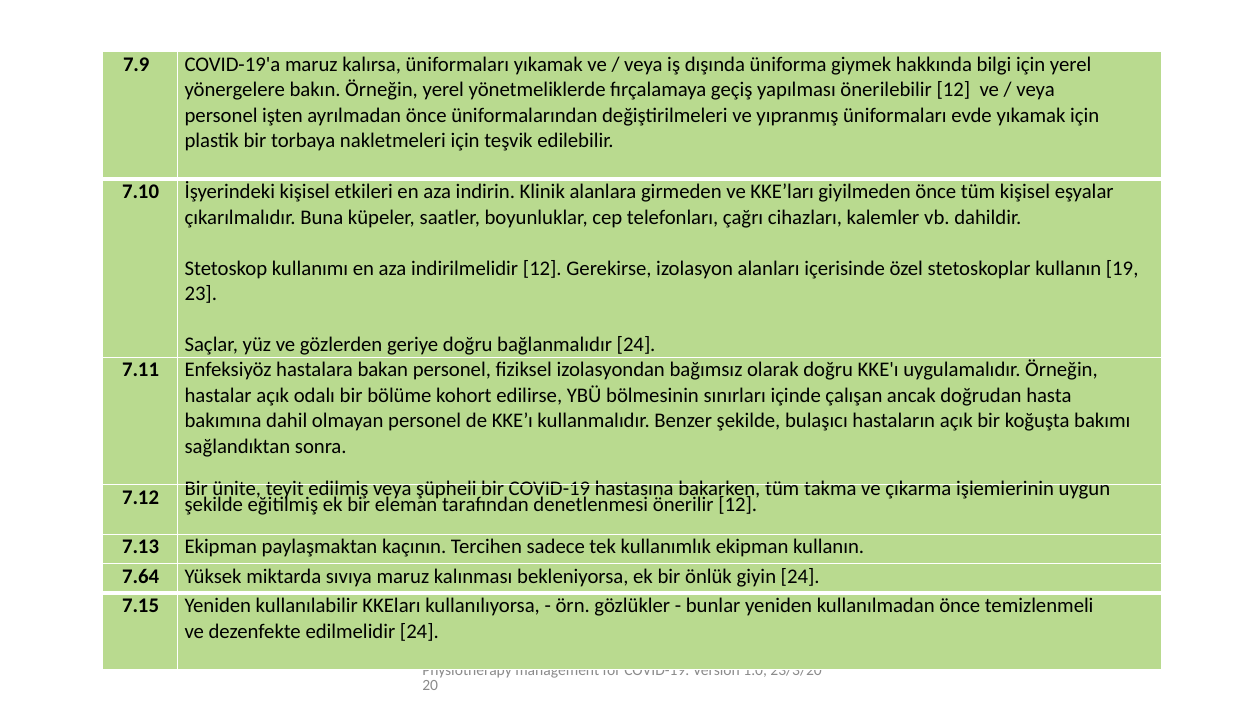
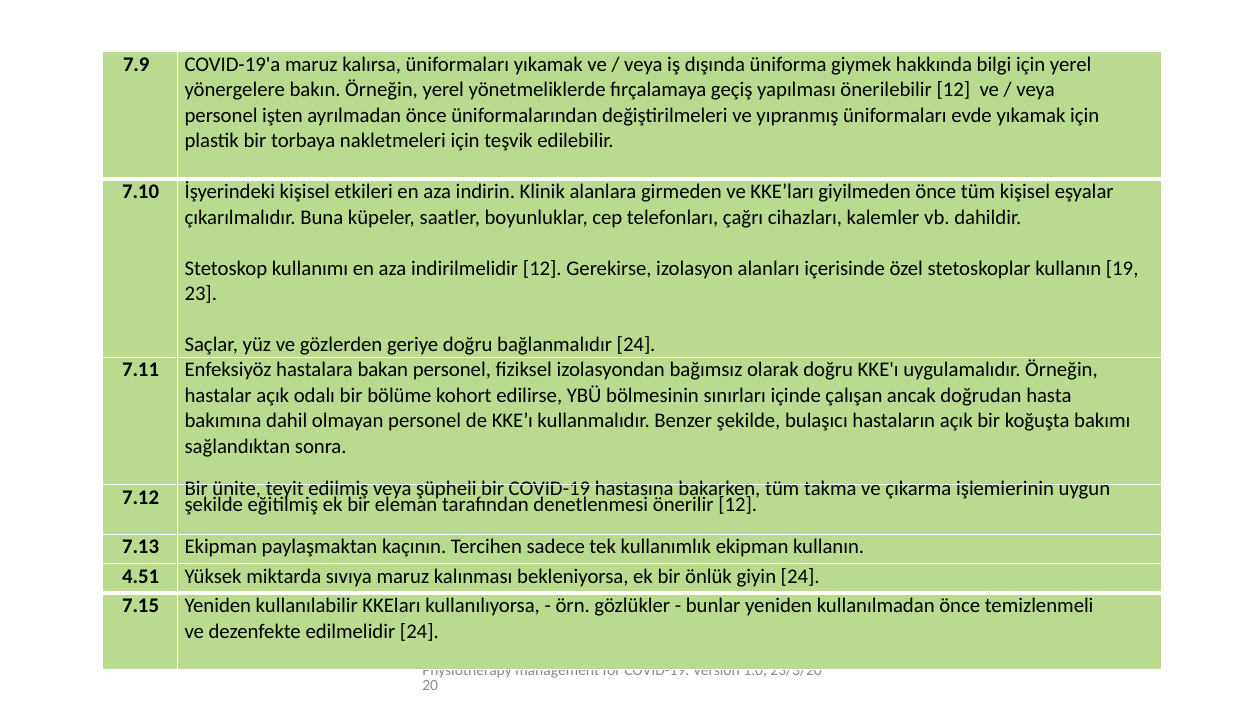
7.64: 7.64 -> 4.51
